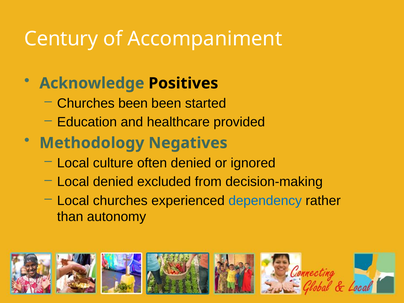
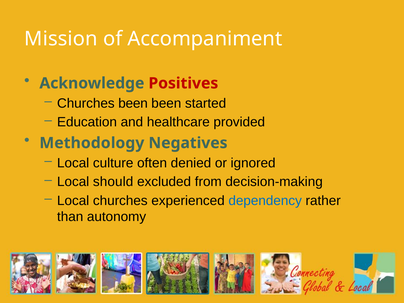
Century: Century -> Mission
Positives colour: black -> red
Local denied: denied -> should
